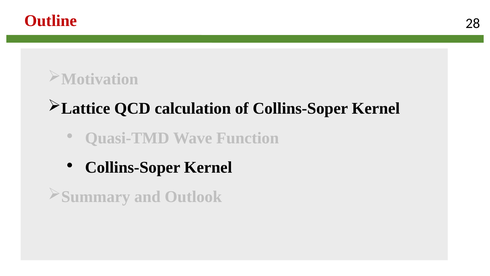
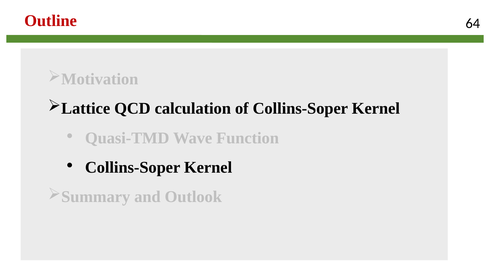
28: 28 -> 64
